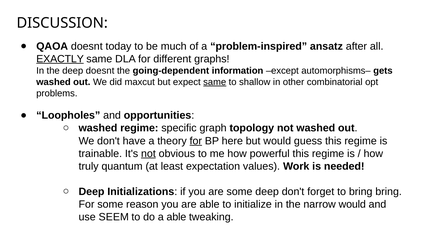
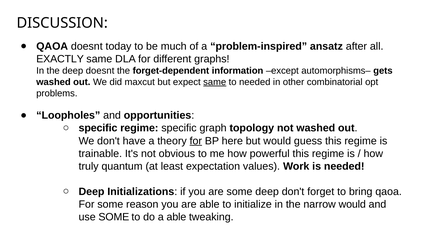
EXACTLY underline: present -> none
going-dependent: going-dependent -> forget-dependent
to shallow: shallow -> needed
washed at (98, 128): washed -> specific
not at (148, 154) underline: present -> none
bring bring: bring -> qaoa
use SEEM: SEEM -> SOME
